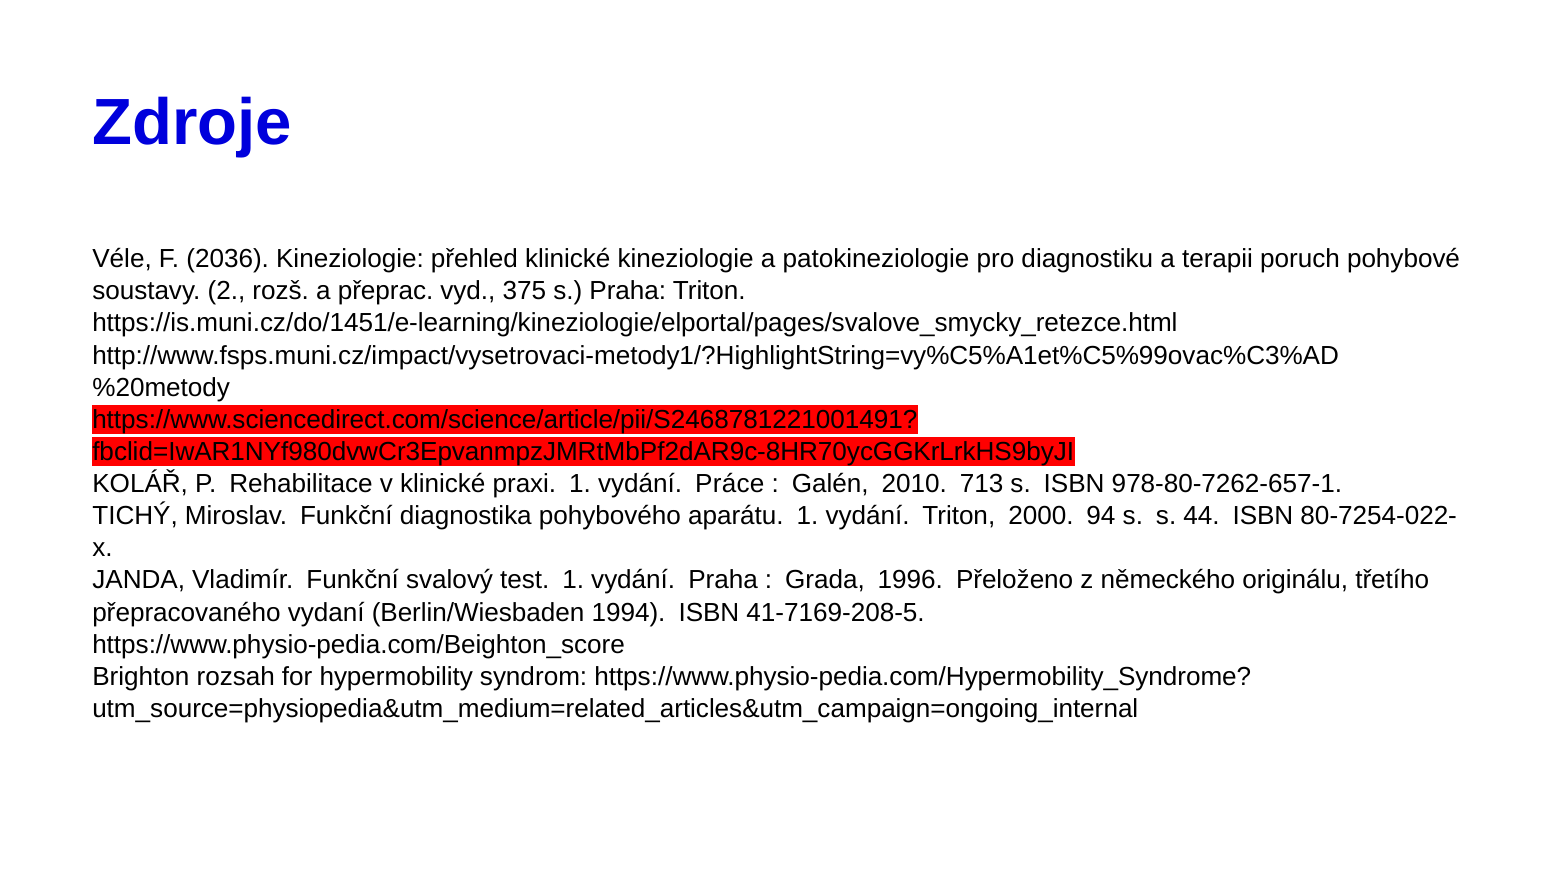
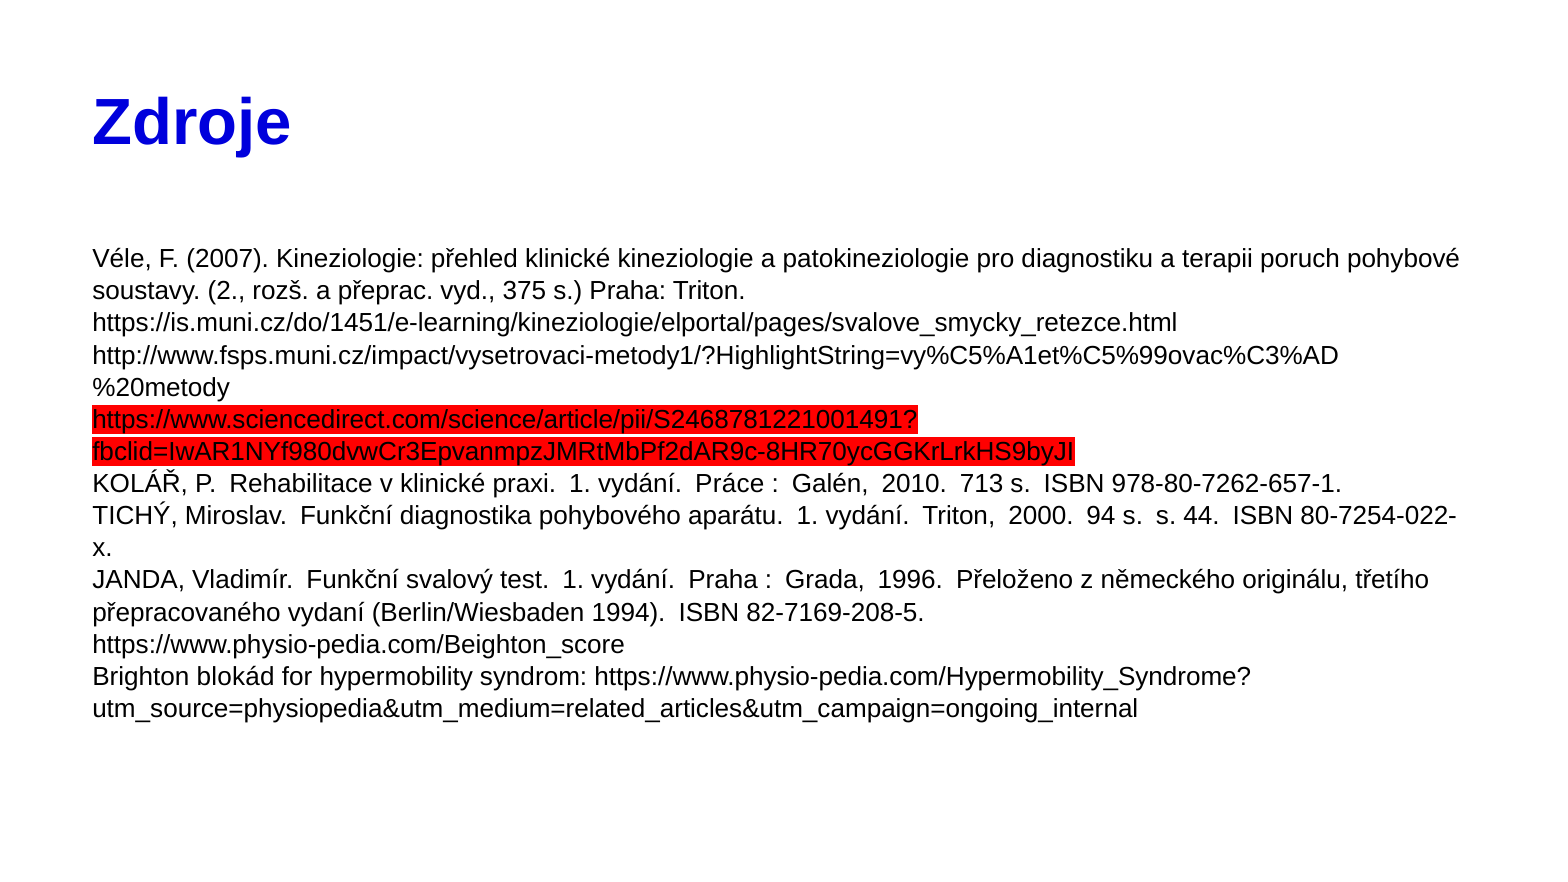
2036: 2036 -> 2007
41-7169-208-5: 41-7169-208-5 -> 82-7169-208-5
rozsah: rozsah -> blokád
